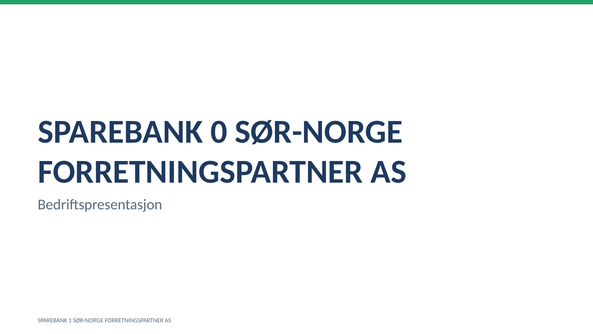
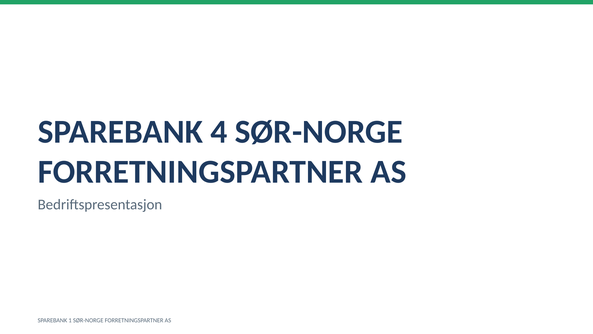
0: 0 -> 4
